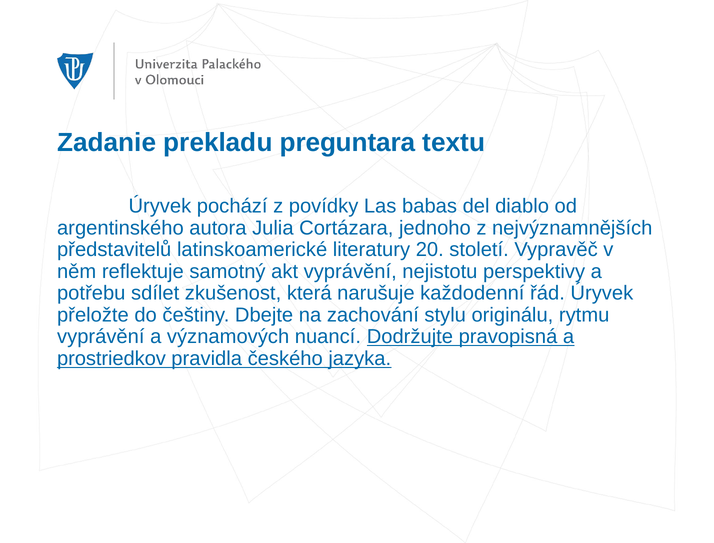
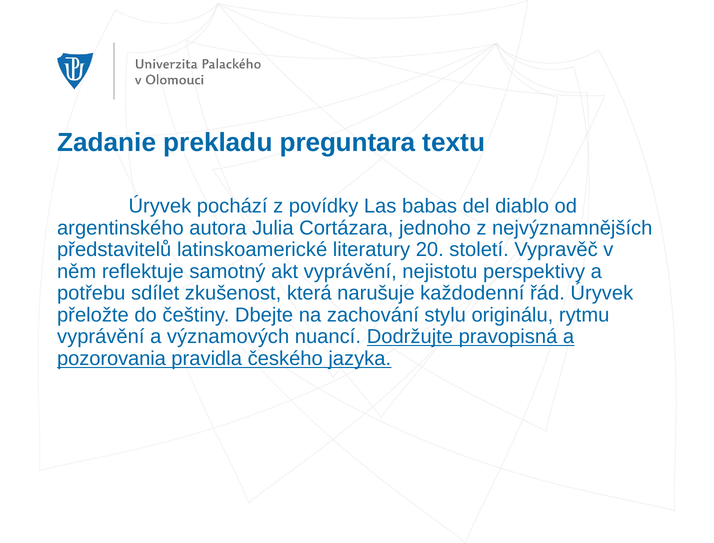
prostriedkov: prostriedkov -> pozorovania
